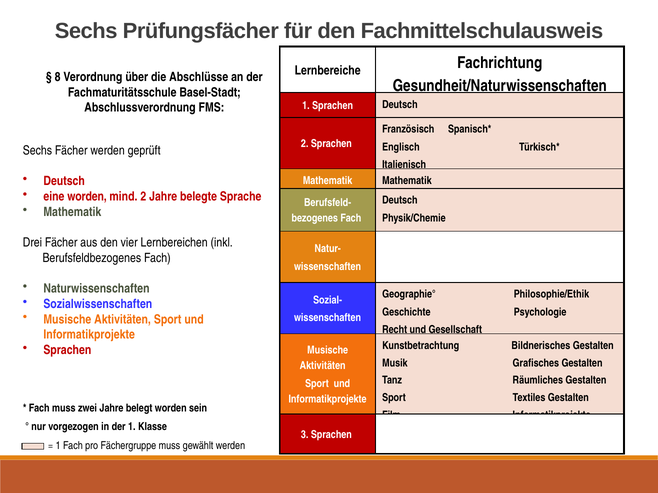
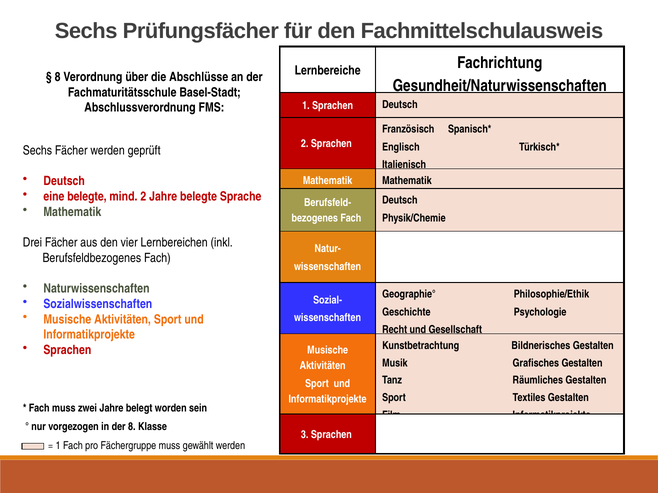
eine worden: worden -> belegte
der 1: 1 -> 8
